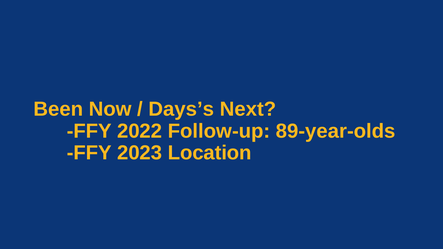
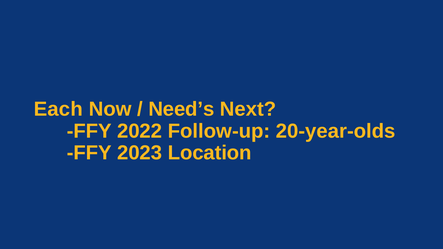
Been: Been -> Each
Days’s: Days’s -> Need’s
89-year-olds: 89-year-olds -> 20-year-olds
